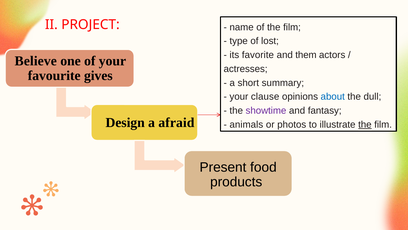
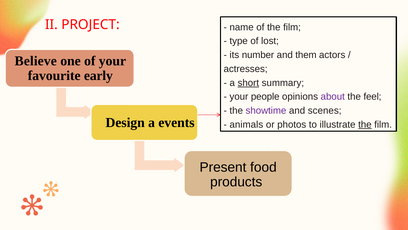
favorite: favorite -> number
gives: gives -> early
short underline: none -> present
clause: clause -> people
about colour: blue -> purple
dull: dull -> feel
fantasy: fantasy -> scenes
afraid: afraid -> events
